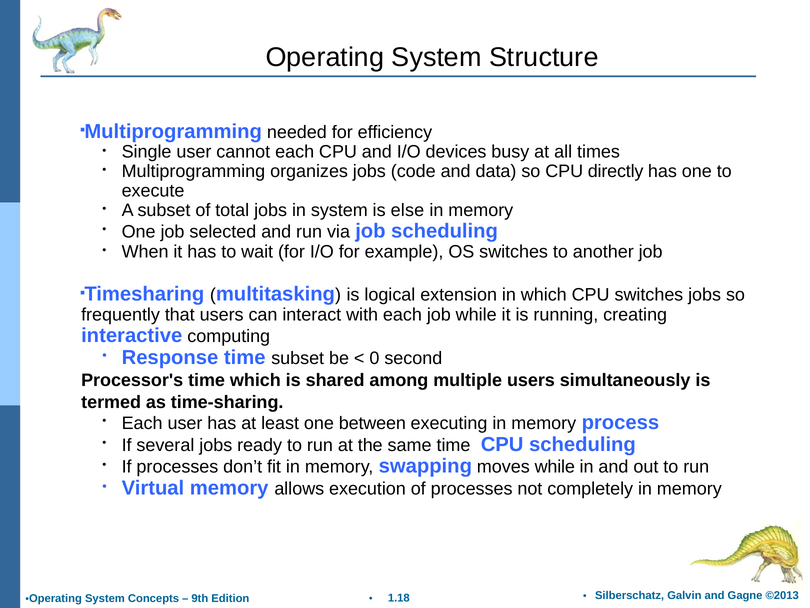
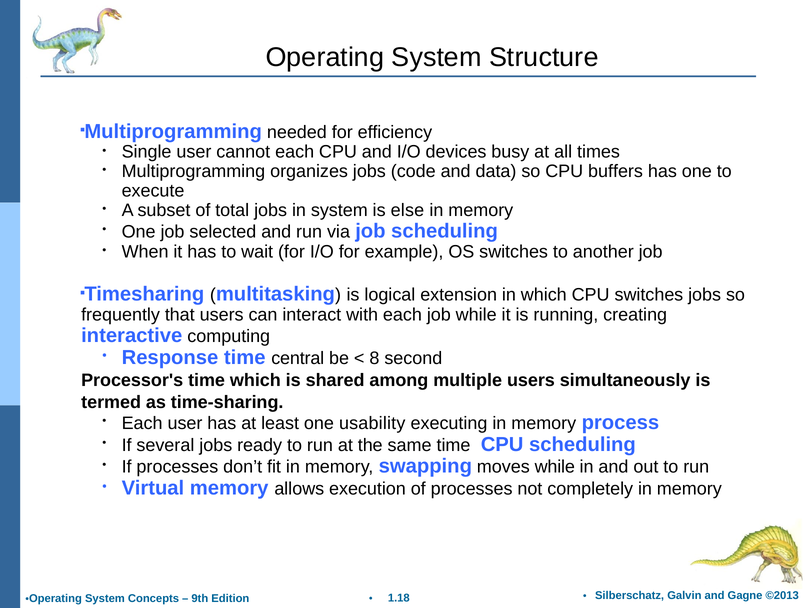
directly: directly -> buffers
time subset: subset -> central
0: 0 -> 8
between: between -> usability
